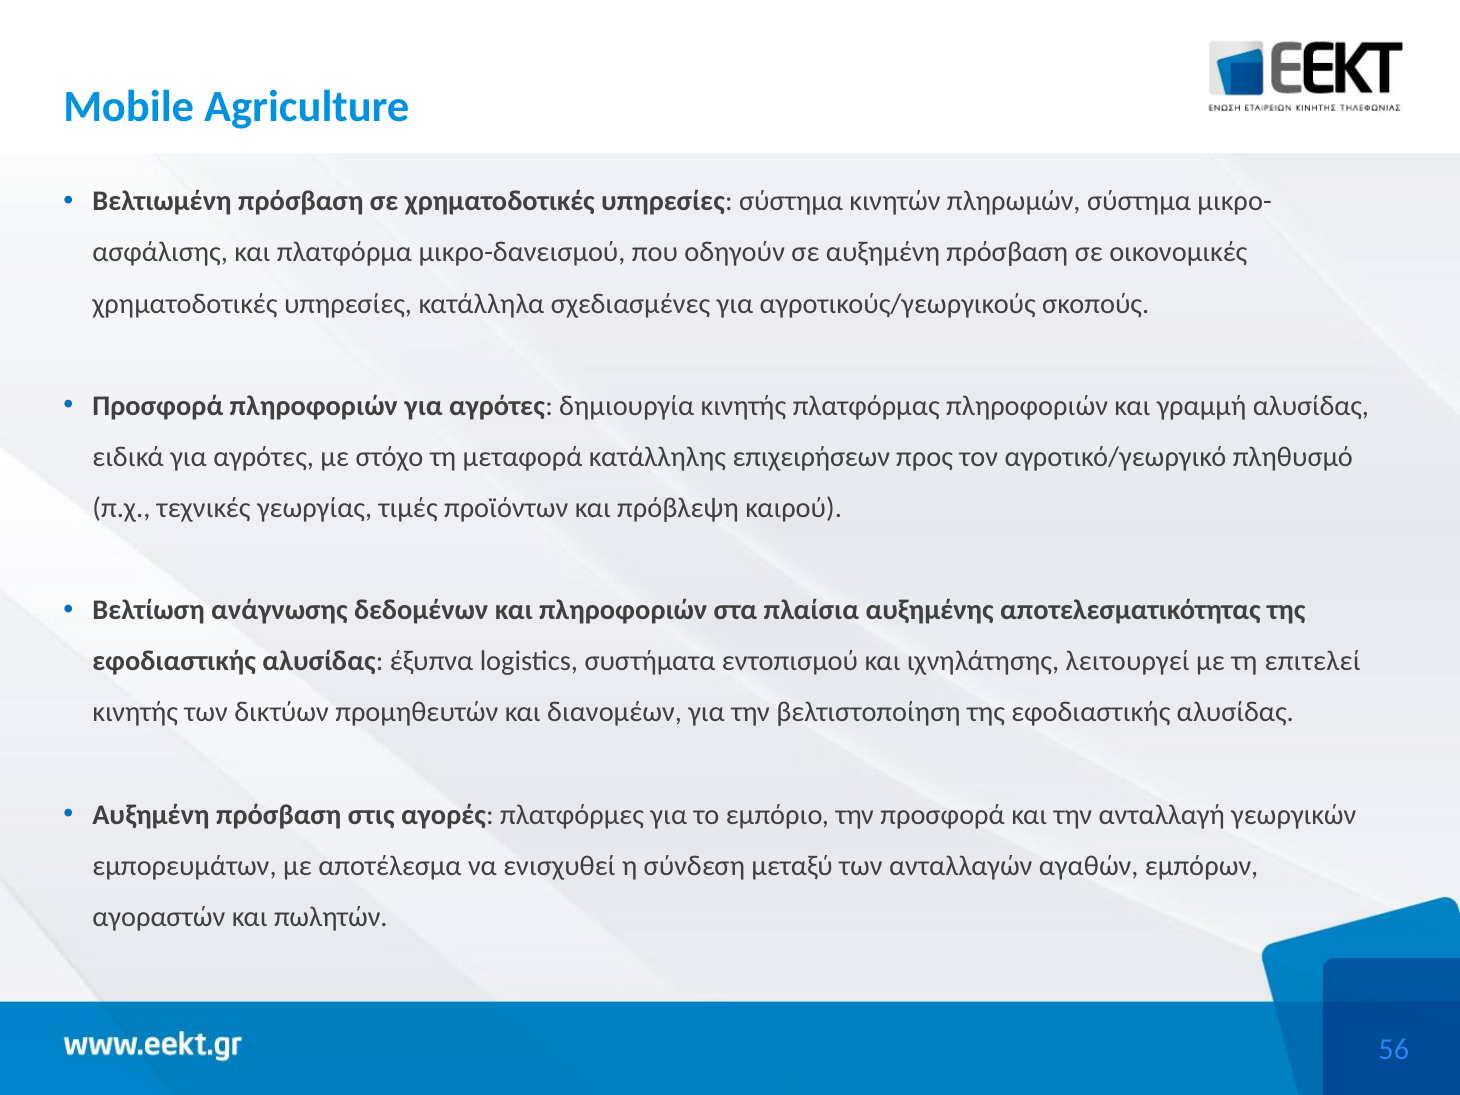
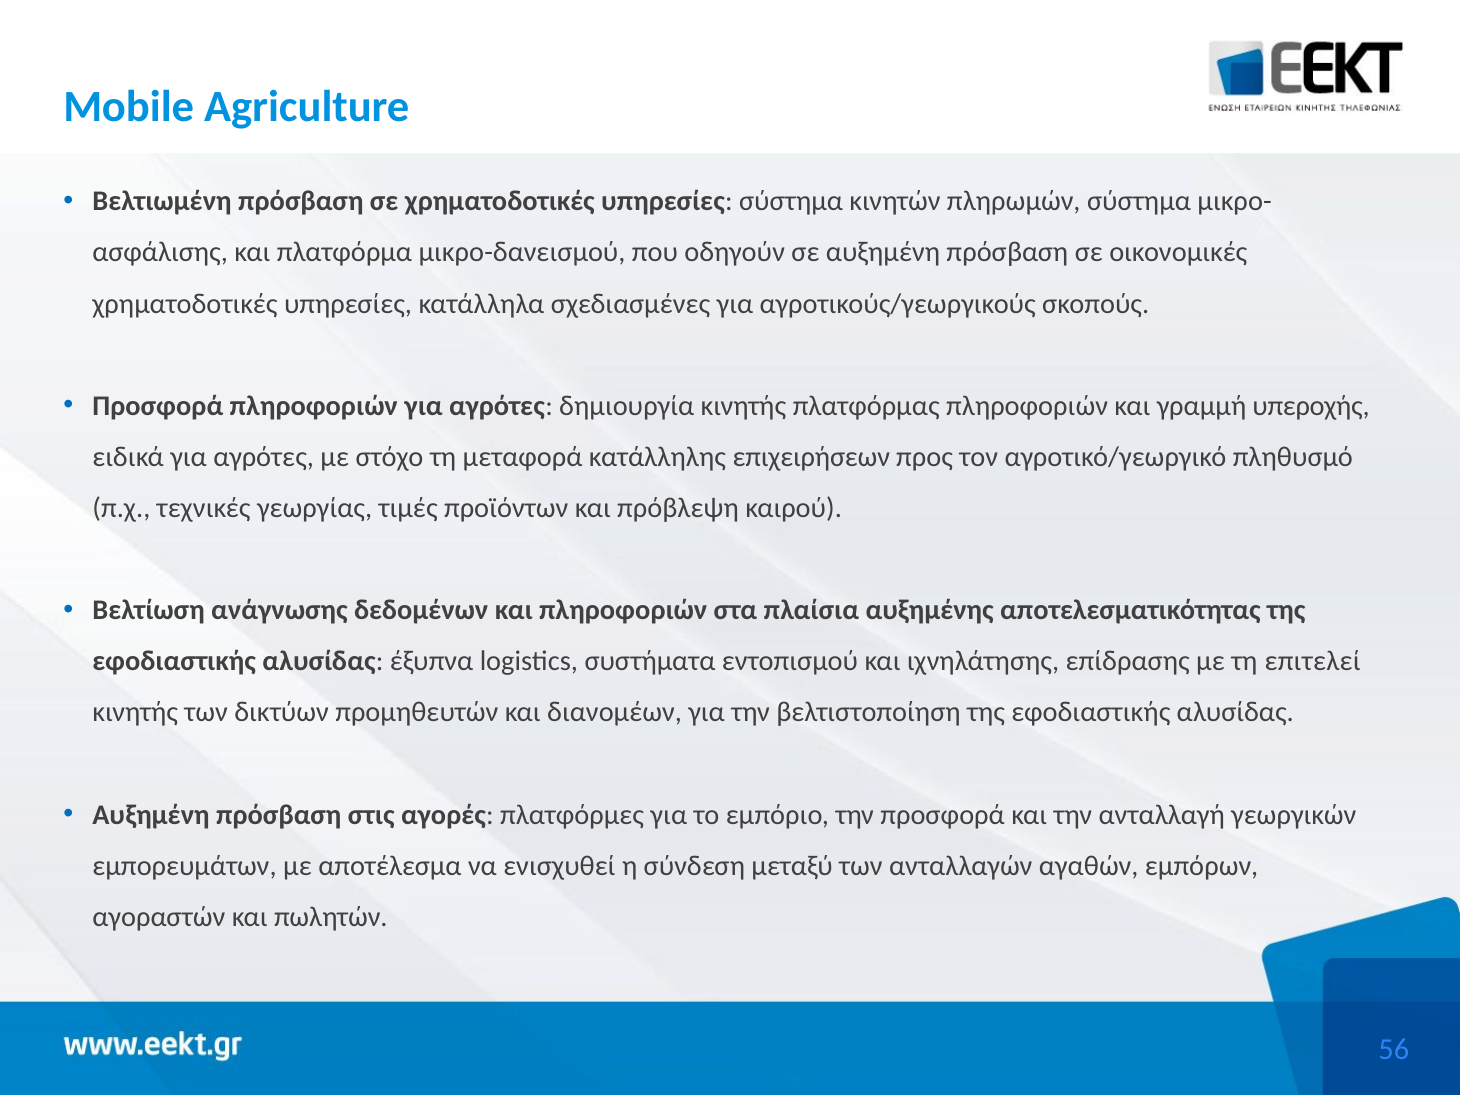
γραμμή αλυσίδας: αλυσίδας -> υπεροχής
λειτουργεί: λειτουργεί -> επίδρασης
